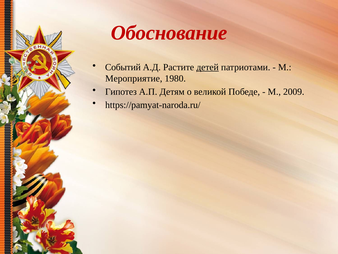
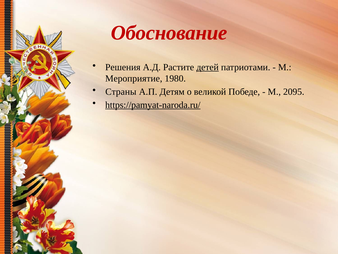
Событий: Событий -> Решения
Гипотез: Гипотез -> Страны
2009: 2009 -> 2095
https://pamyat-naroda.ru/ underline: none -> present
